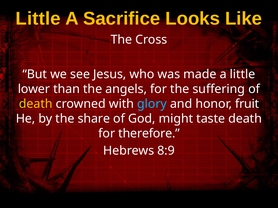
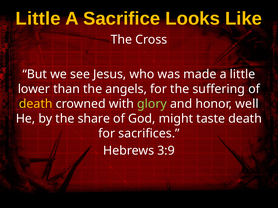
glory colour: light blue -> light green
fruit: fruit -> well
therefore: therefore -> sacrifices
8:9: 8:9 -> 3:9
